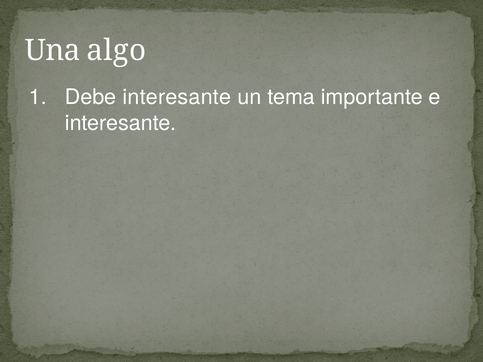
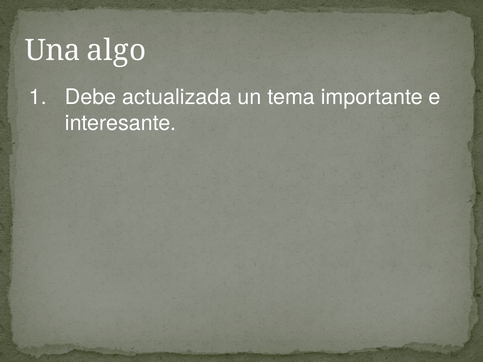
Debe interesante: interesante -> actualizada
